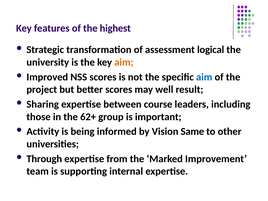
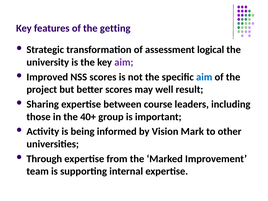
highest: highest -> getting
aim at (124, 62) colour: orange -> purple
62+: 62+ -> 40+
Same: Same -> Mark
